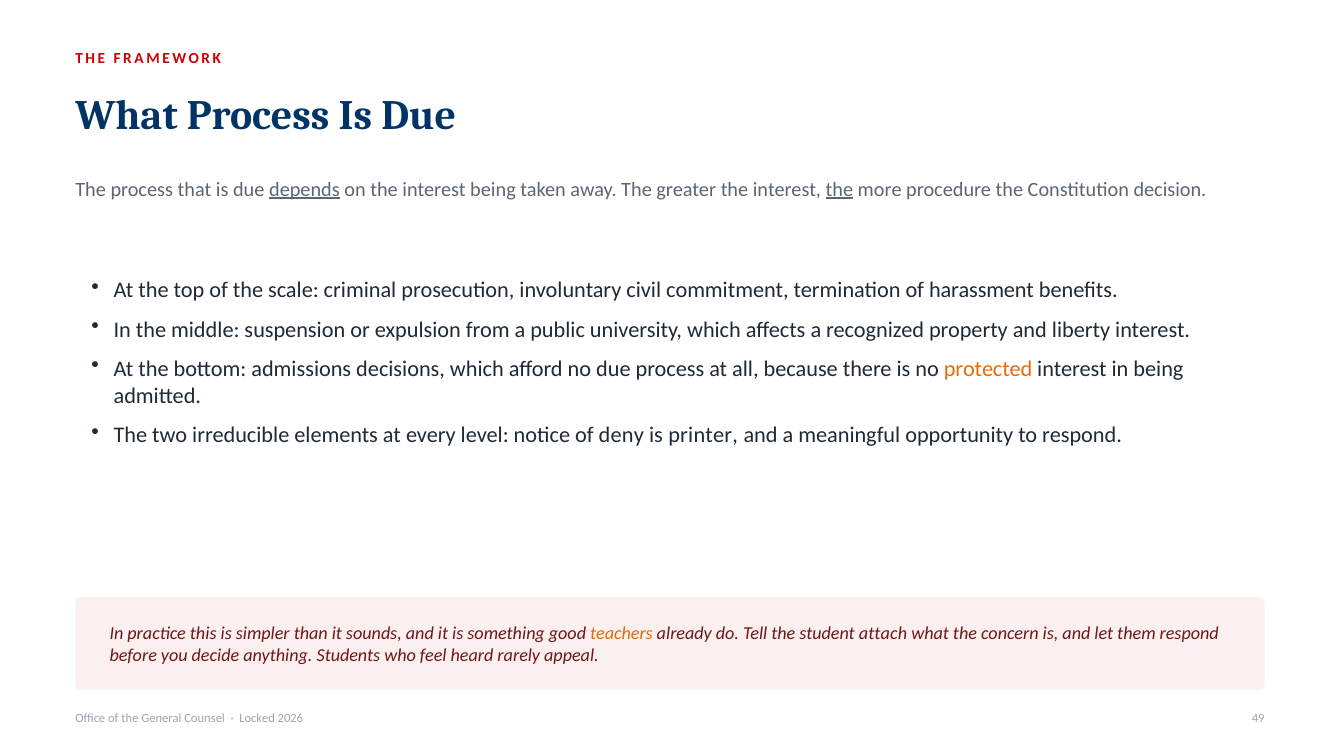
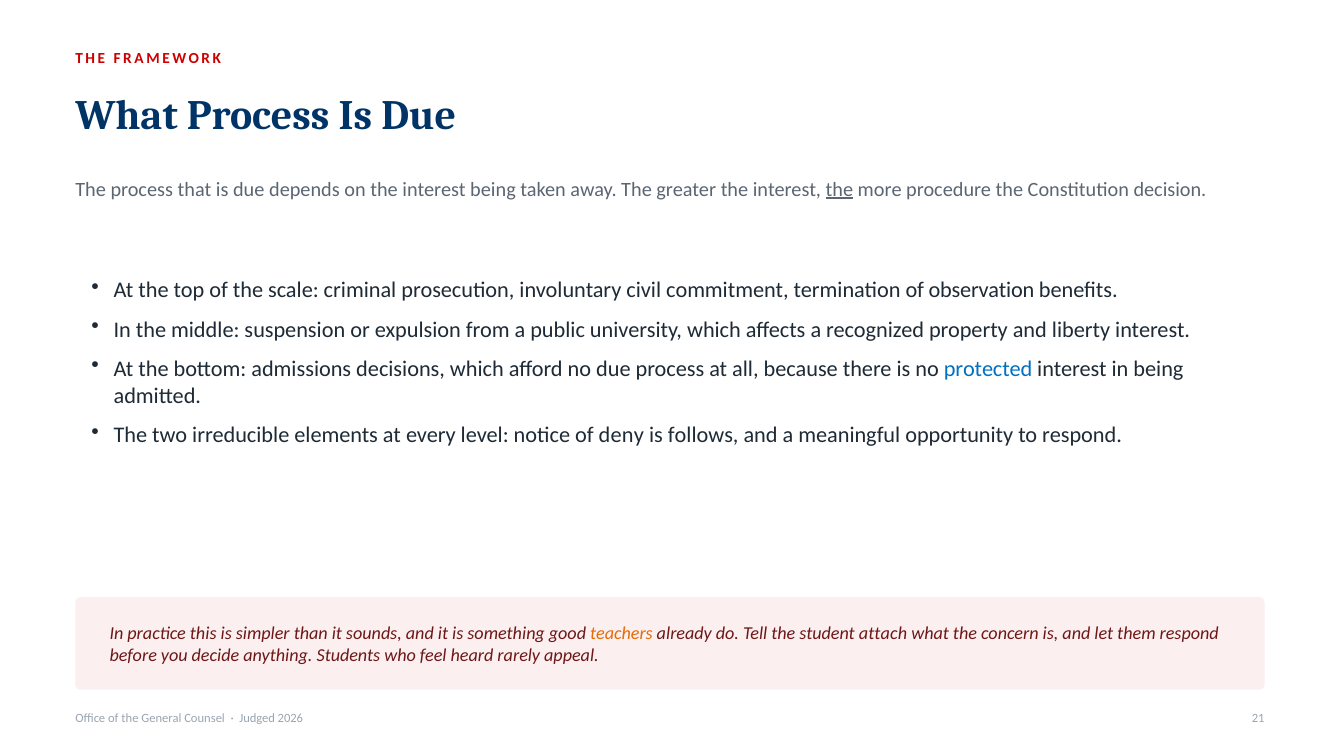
depends underline: present -> none
harassment: harassment -> observation
protected colour: orange -> blue
printer: printer -> follows
Locked: Locked -> Judged
49: 49 -> 21
